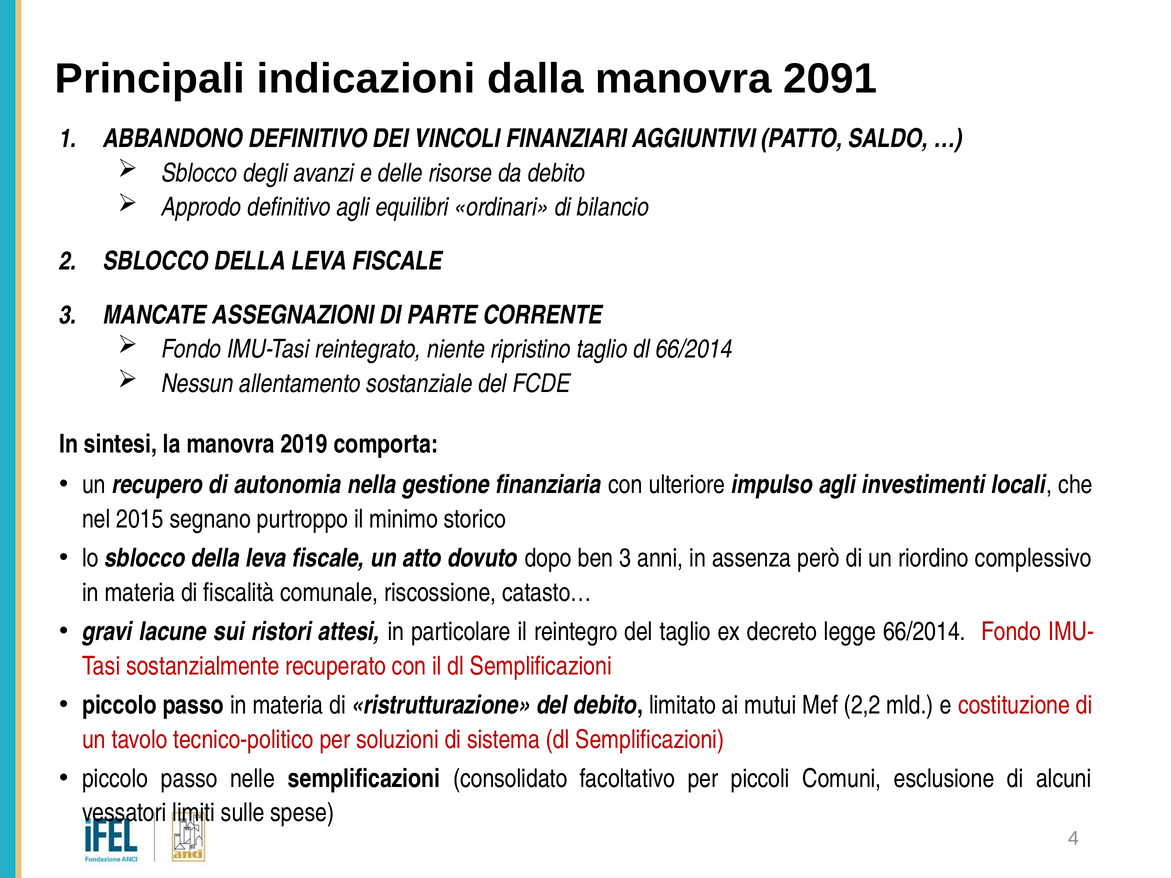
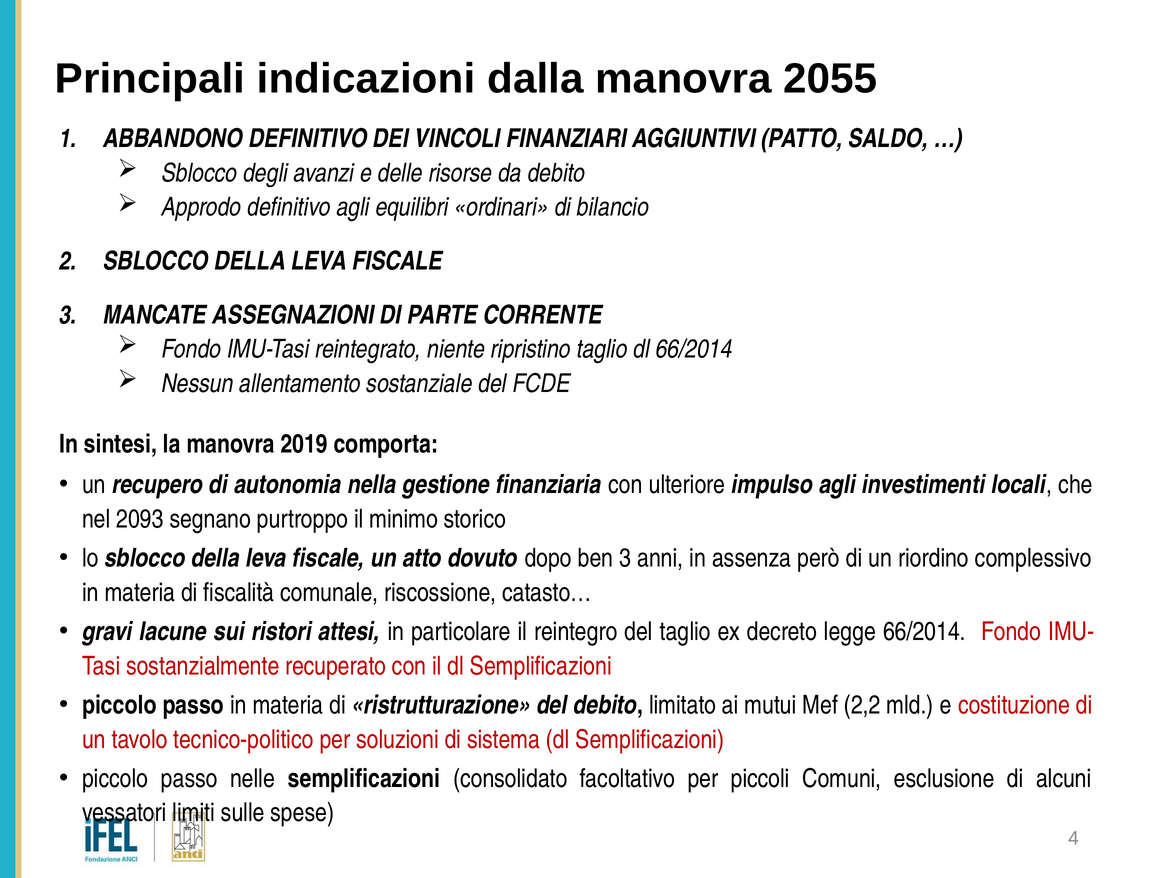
2091: 2091 -> 2055
2015: 2015 -> 2093
